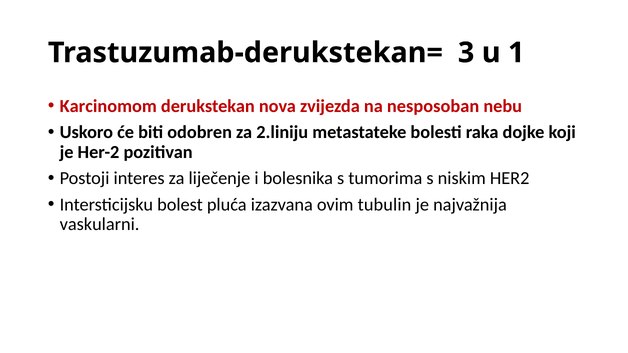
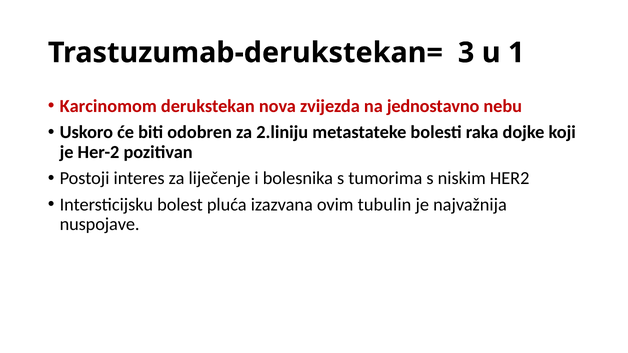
nesposoban: nesposoban -> jednostavno
vaskularni: vaskularni -> nuspojave
